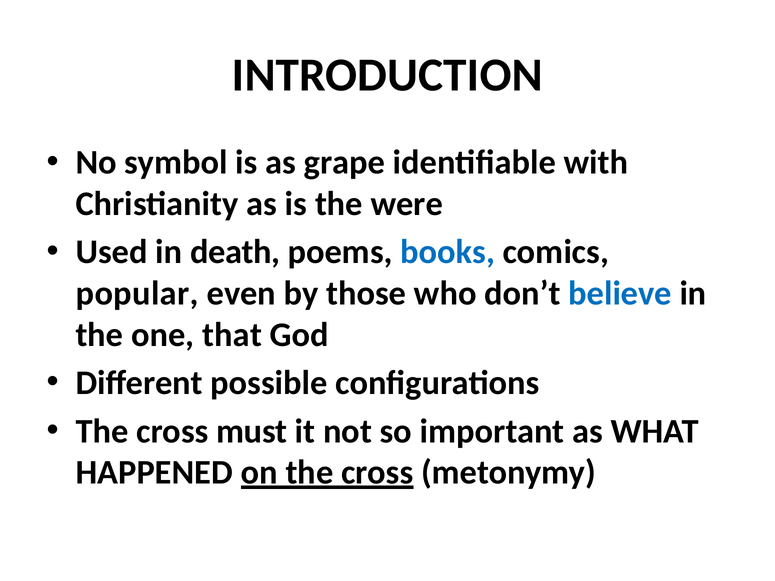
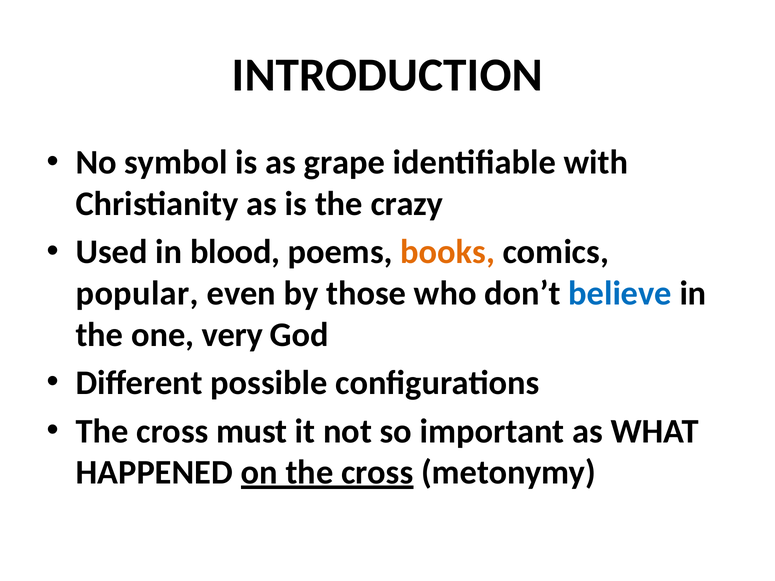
were: were -> crazy
death: death -> blood
books colour: blue -> orange
that: that -> very
